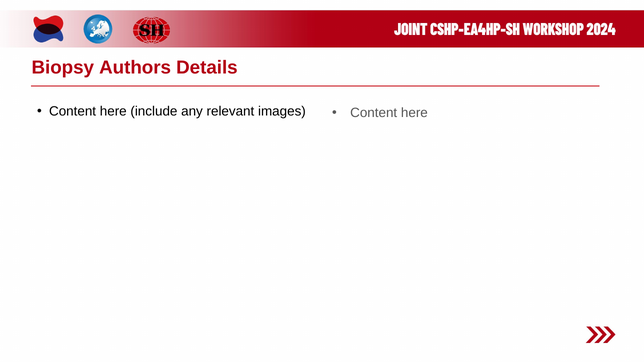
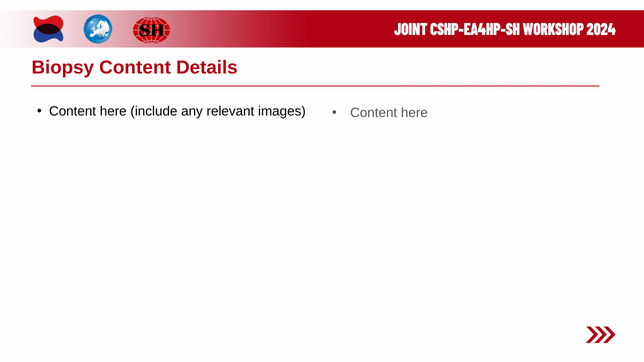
Biopsy Authors: Authors -> Content
